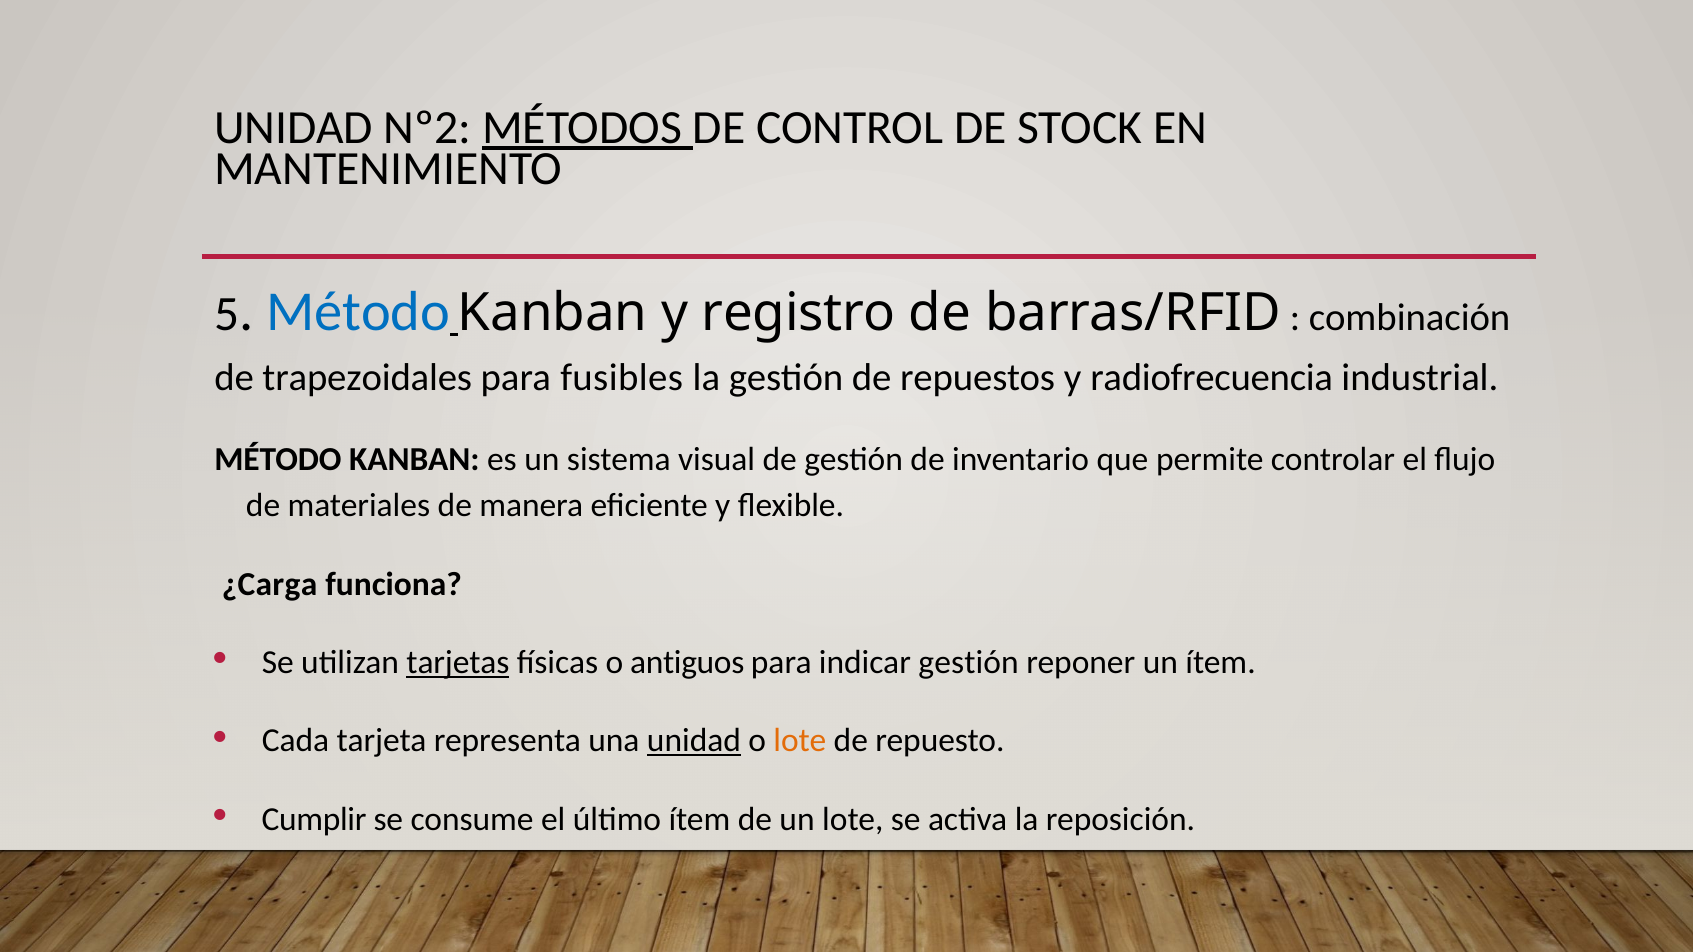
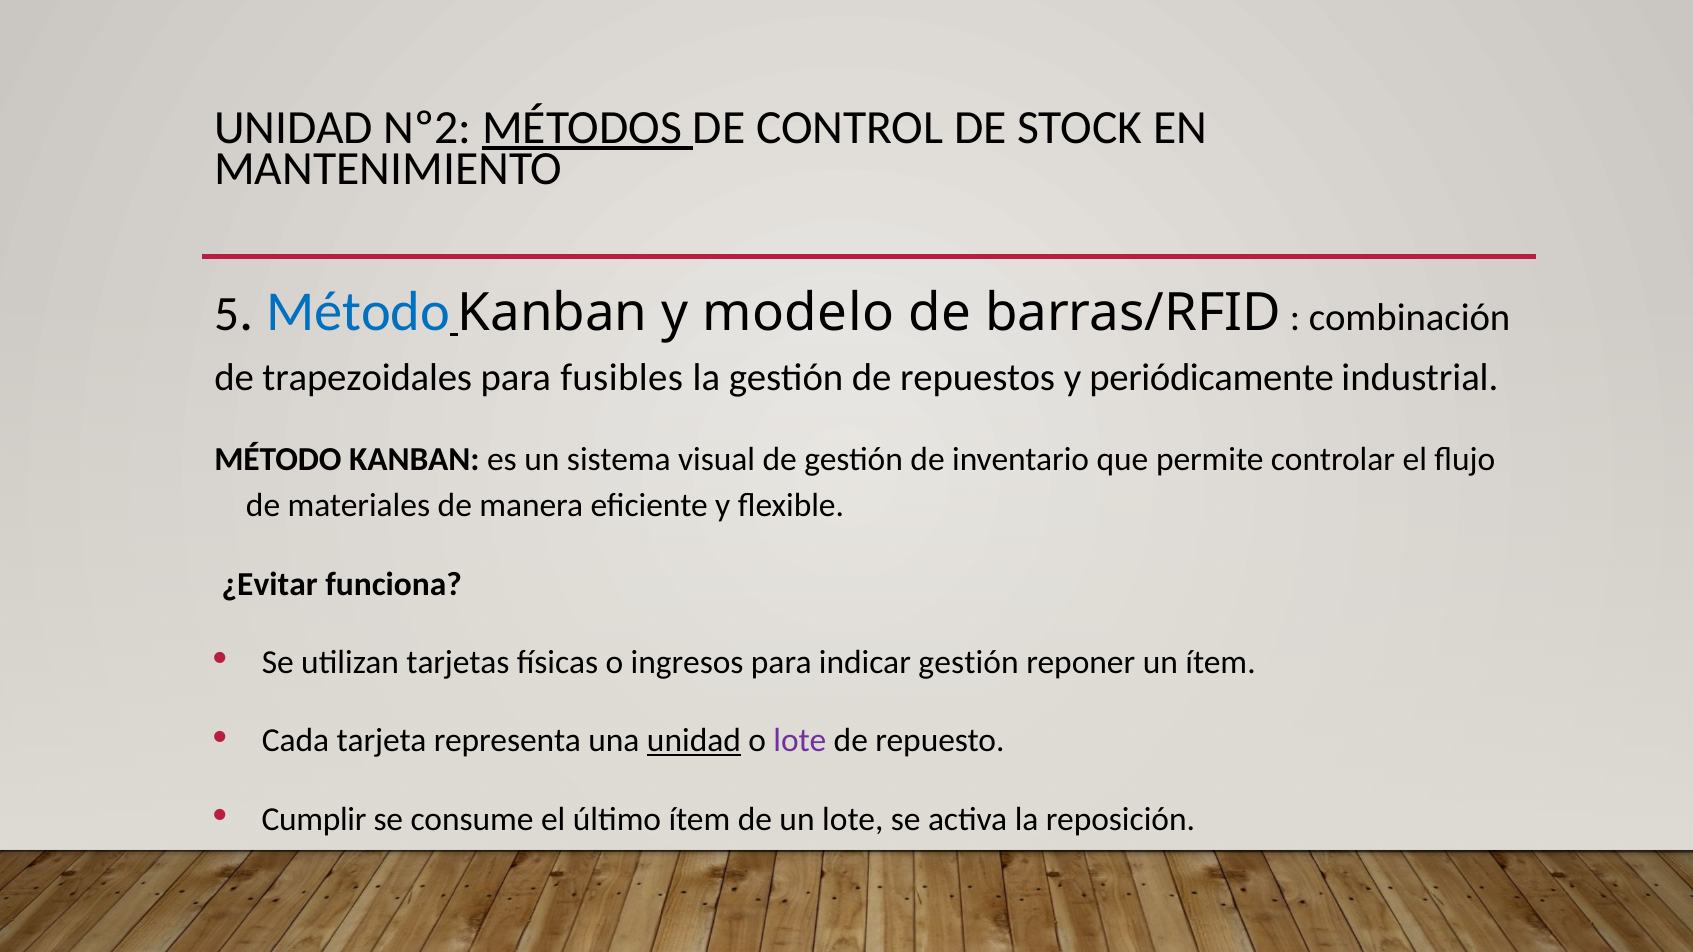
registro: registro -> modelo
radiofrecuencia: radiofrecuencia -> periódicamente
¿Carga: ¿Carga -> ¿Evitar
tarjetas underline: present -> none
antiguos: antiguos -> ingresos
lote at (800, 741) colour: orange -> purple
